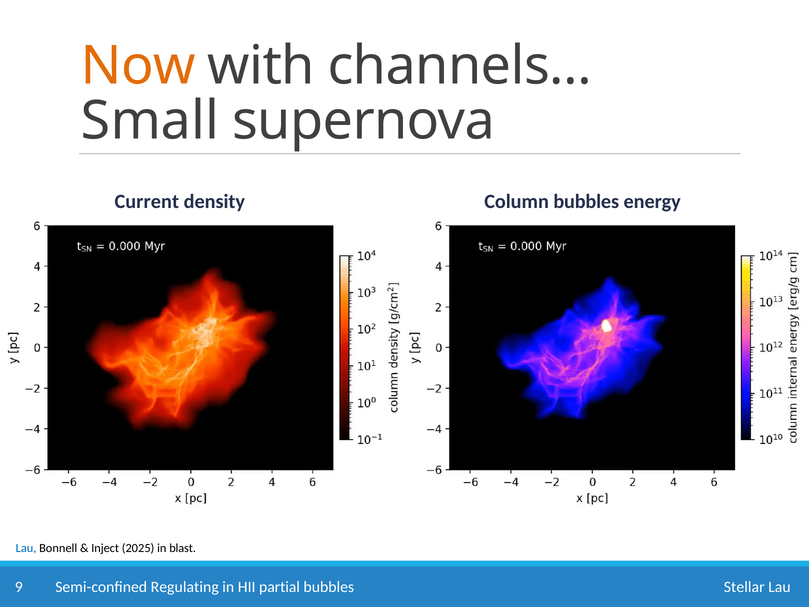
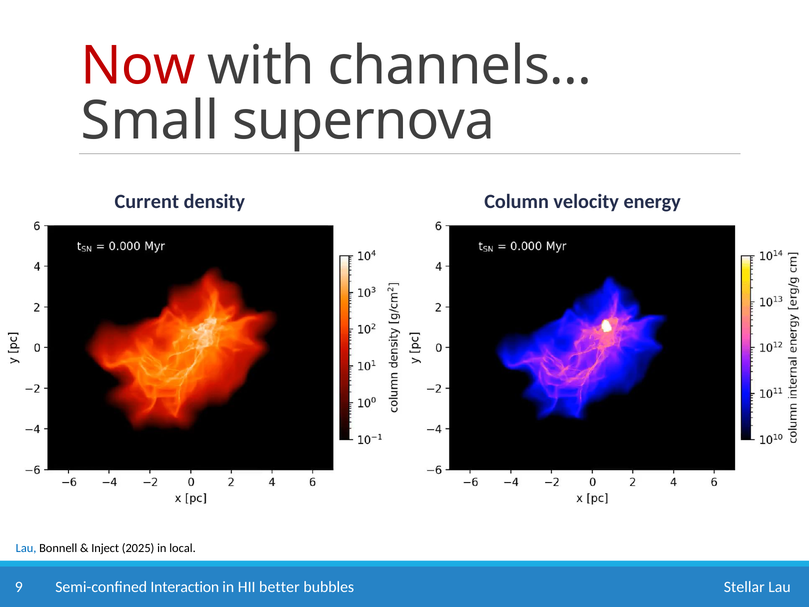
Now colour: orange -> red
Column bubbles: bubbles -> velocity
blast: blast -> local
Regulating: Regulating -> Interaction
partial: partial -> better
